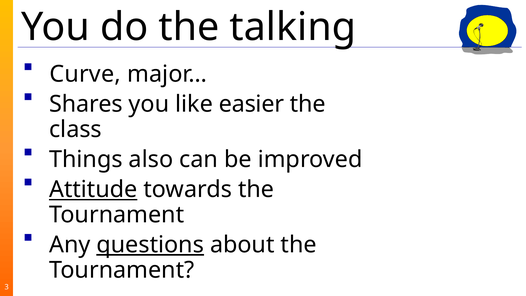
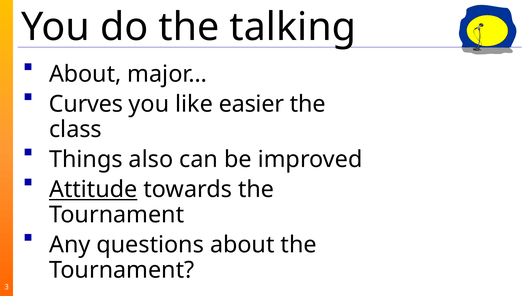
Curve at (85, 74): Curve -> About
Shares: Shares -> Curves
questions underline: present -> none
